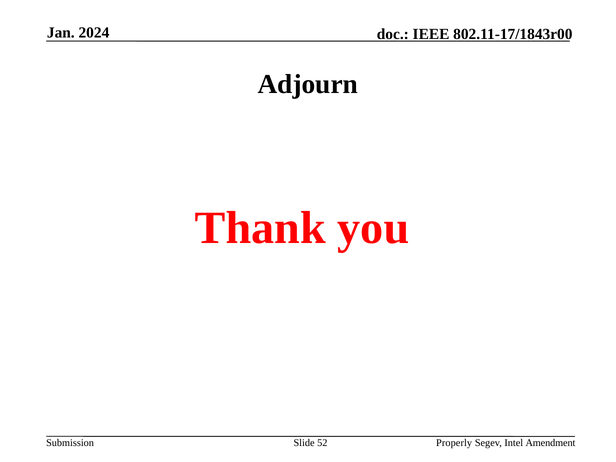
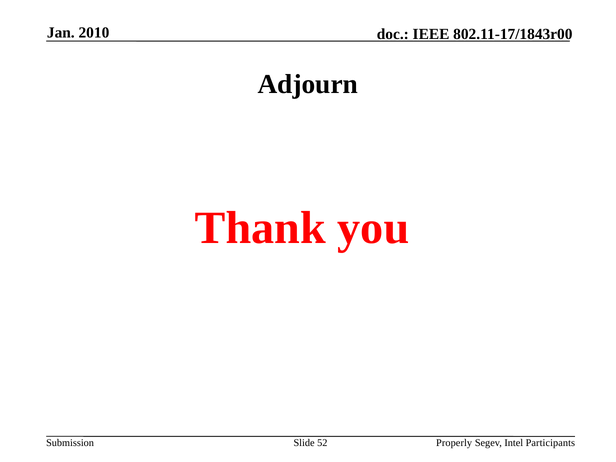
2024: 2024 -> 2010
Amendment: Amendment -> Participants
